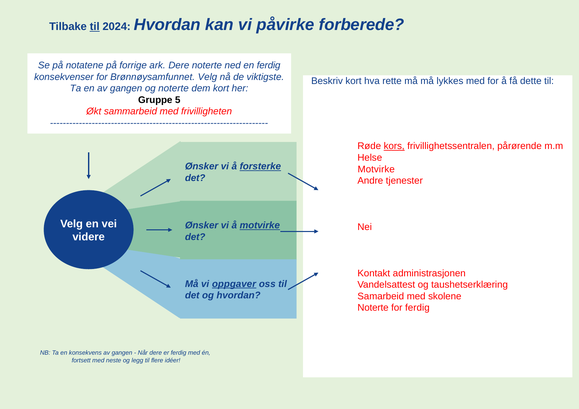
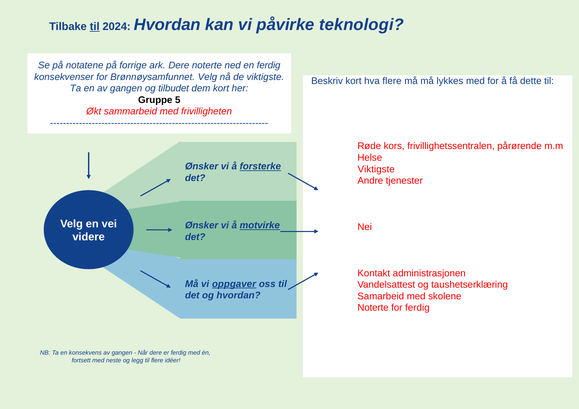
forberede: forberede -> teknologi
hva rette: rette -> flere
og noterte: noterte -> tilbudet
kors underline: present -> none
Motvirke at (376, 169): Motvirke -> Viktigste
